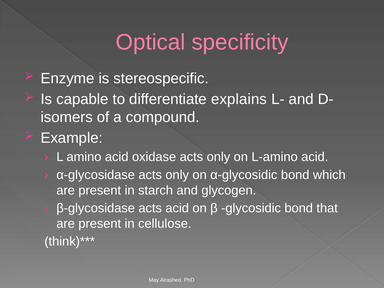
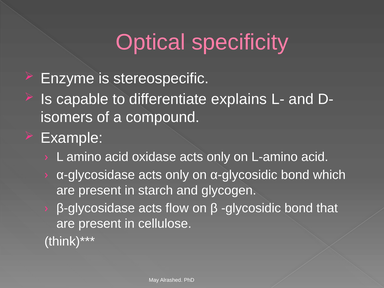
acts acid: acid -> flow
